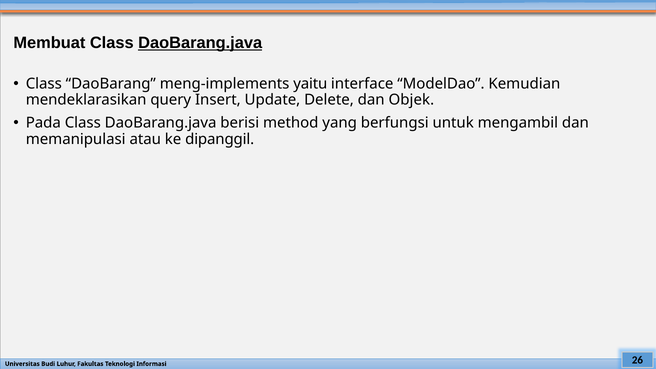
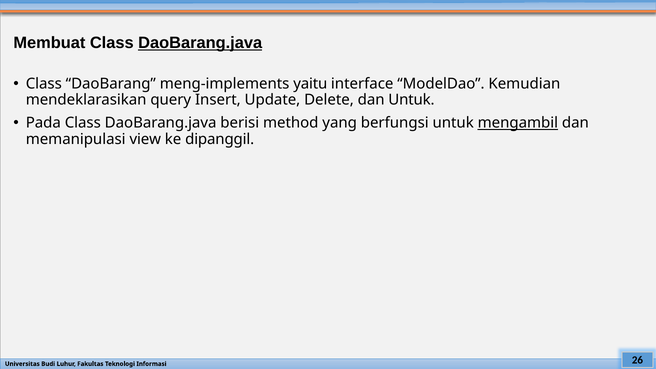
dan Objek: Objek -> Untuk
mengambil underline: none -> present
atau: atau -> view
